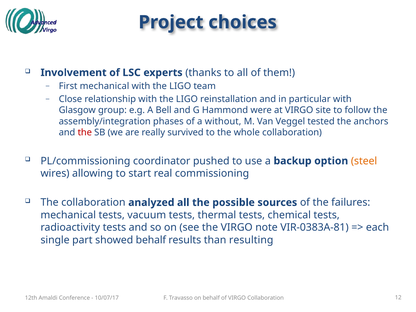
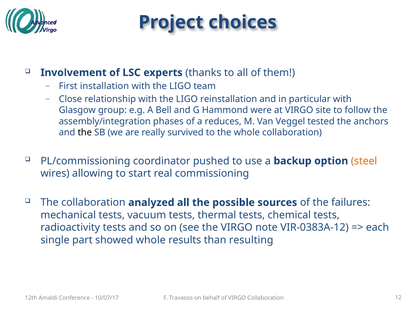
First mechanical: mechanical -> installation
without: without -> reduces
the at (85, 132) colour: red -> black
VIR-0383A-81: VIR-0383A-81 -> VIR-0383A-12
showed behalf: behalf -> whole
